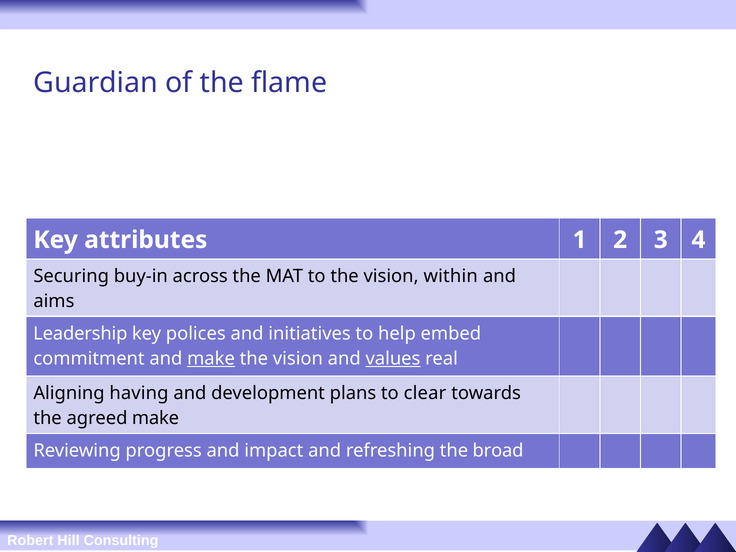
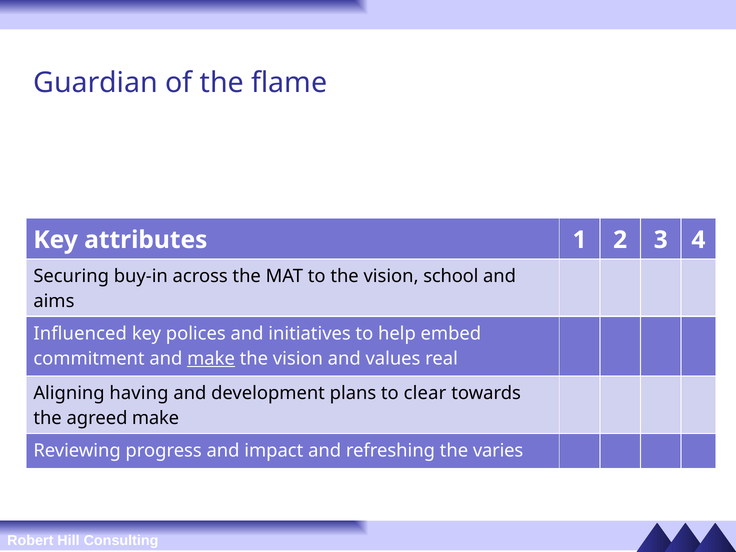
within: within -> school
Leadership: Leadership -> Influenced
values underline: present -> none
broad: broad -> varies
